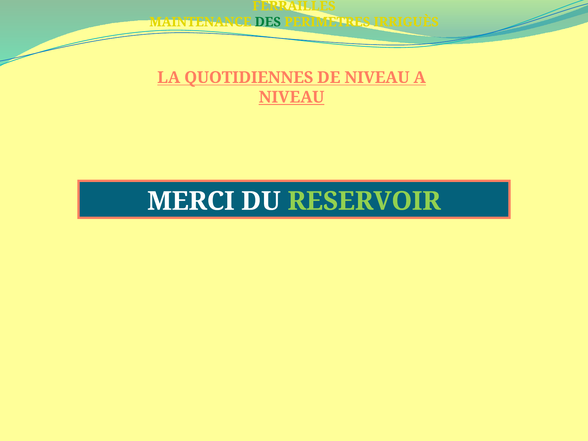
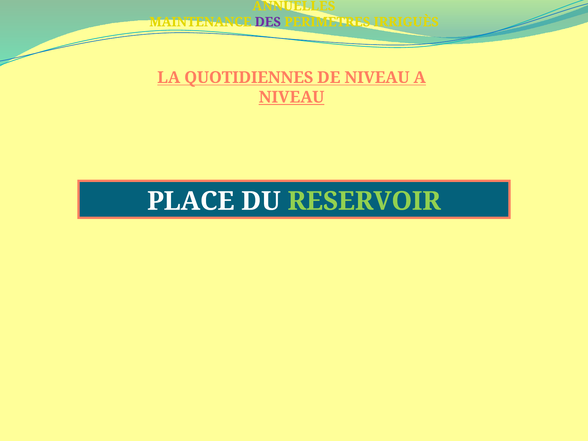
FERRAILLES: FERRAILLES -> ANNUELLES
DES colour: green -> purple
MERCI: MERCI -> PLACE
